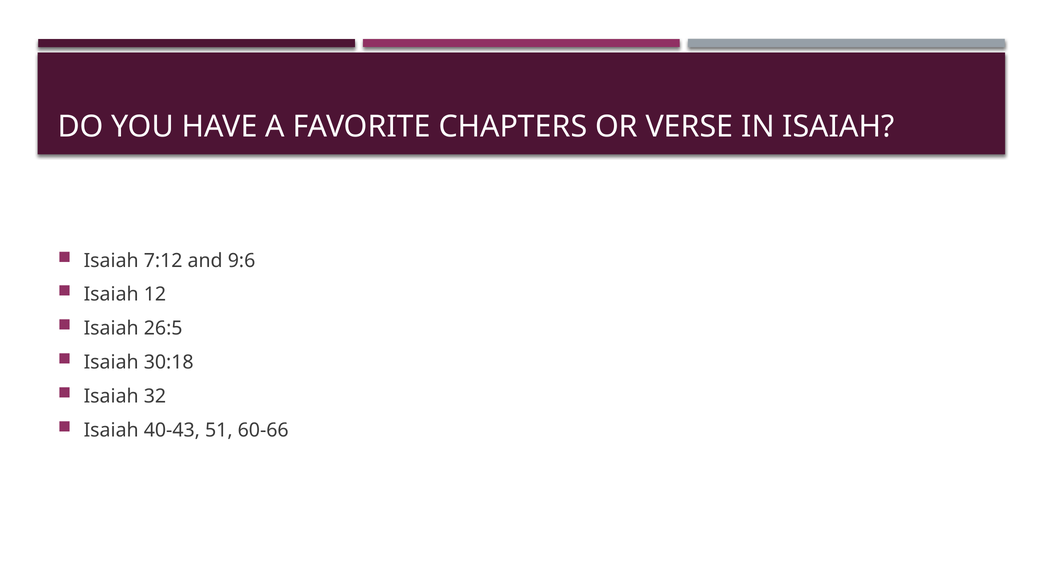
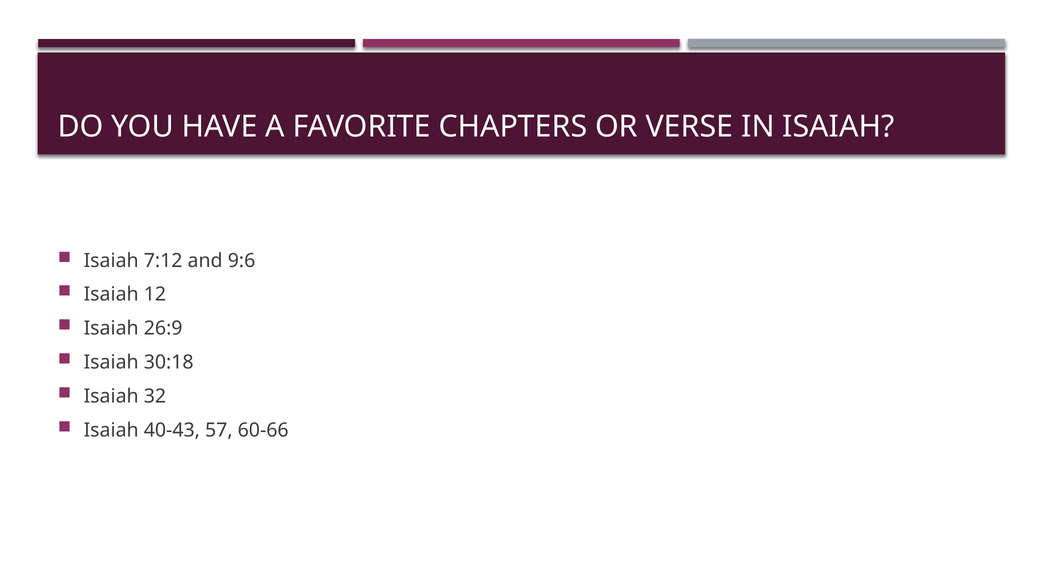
26:5: 26:5 -> 26:9
51: 51 -> 57
